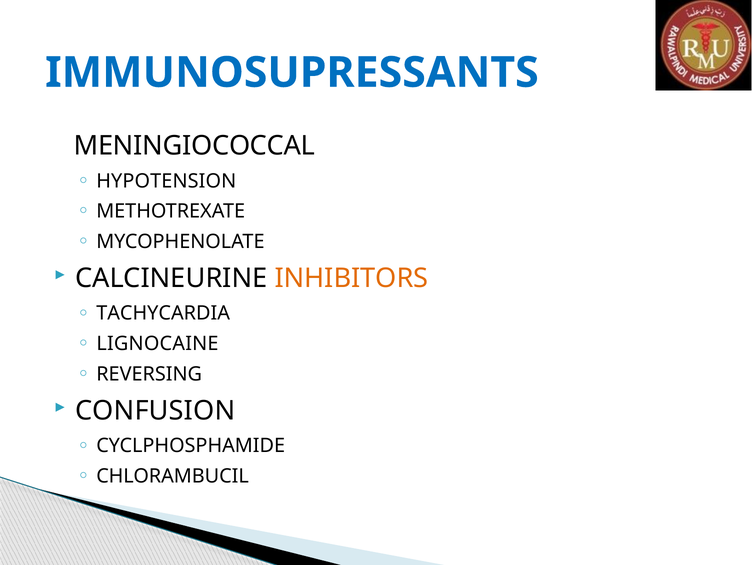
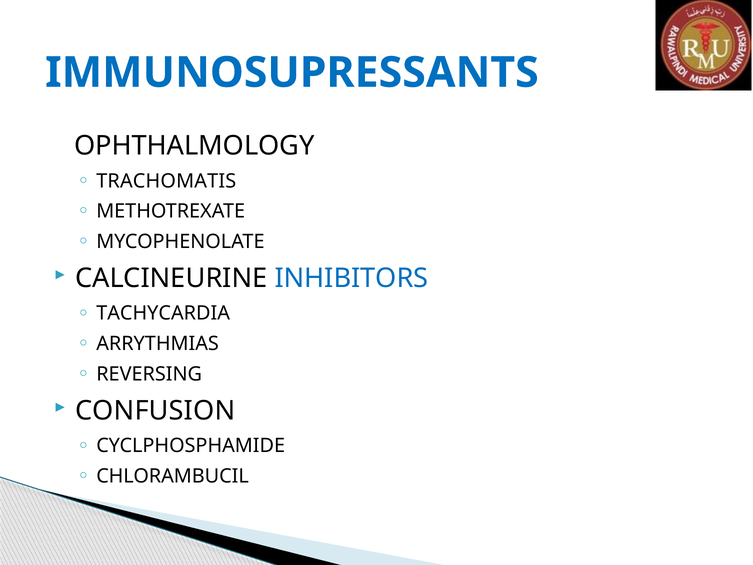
MENINGIOCOCCAL: MENINGIOCOCCAL -> OPHTHALMOLOGY
HYPOTENSION: HYPOTENSION -> TRACHOMATIS
INHIBITORS colour: orange -> blue
LIGNOCAINE: LIGNOCAINE -> ARRYTHMIAS
